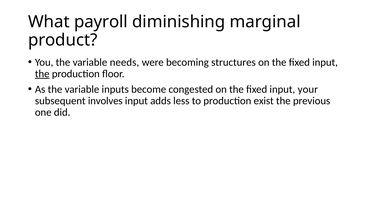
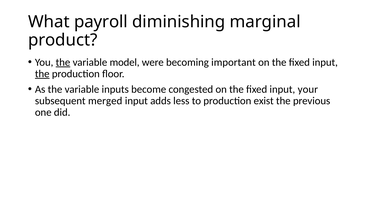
the at (63, 62) underline: none -> present
needs: needs -> model
structures: structures -> important
involves: involves -> merged
